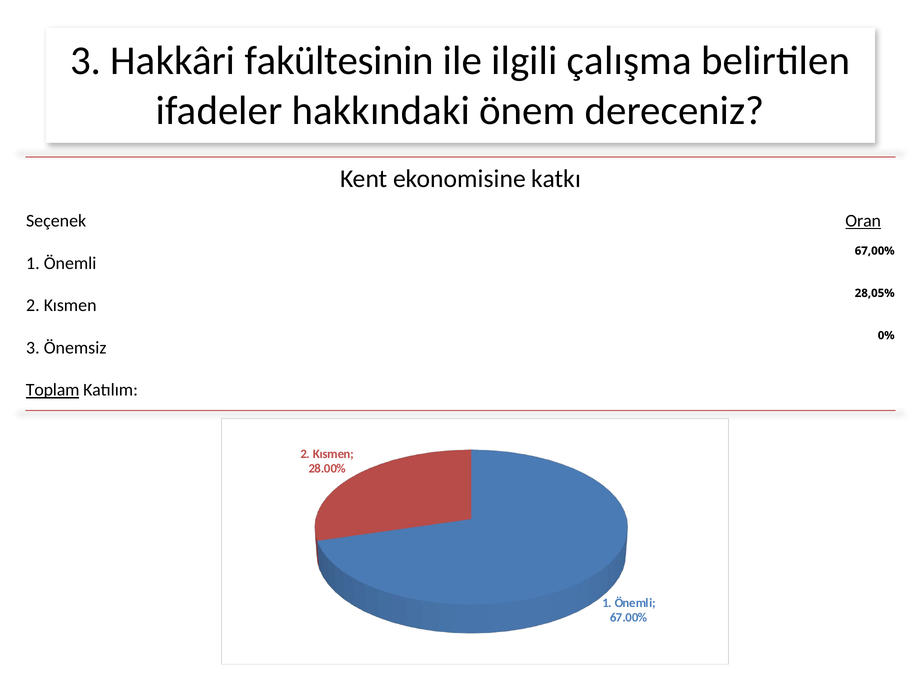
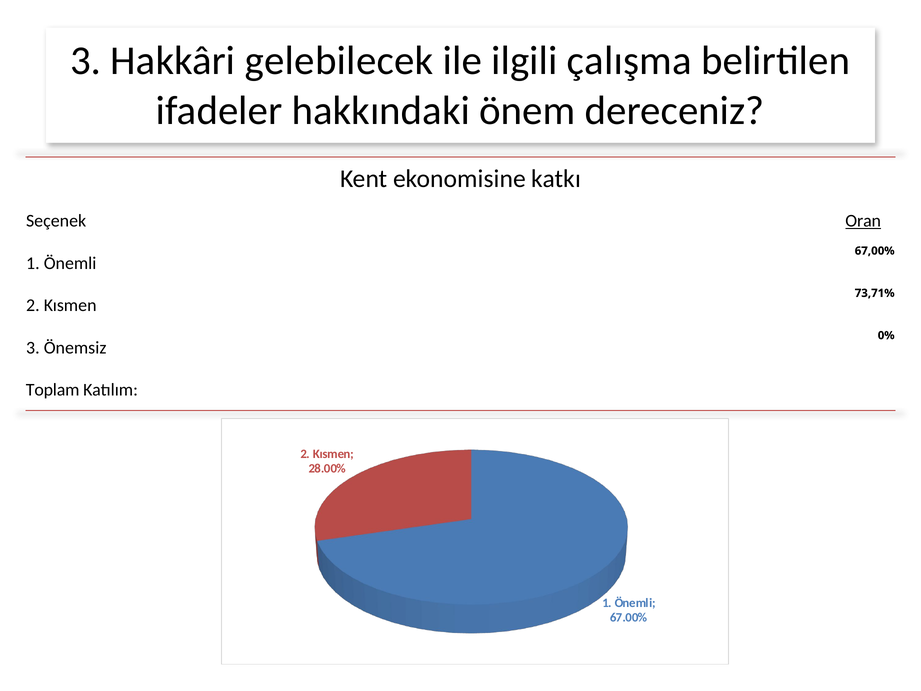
fakültesinin: fakültesinin -> gelebilecek
28,05%: 28,05% -> 73,71%
Toplam underline: present -> none
